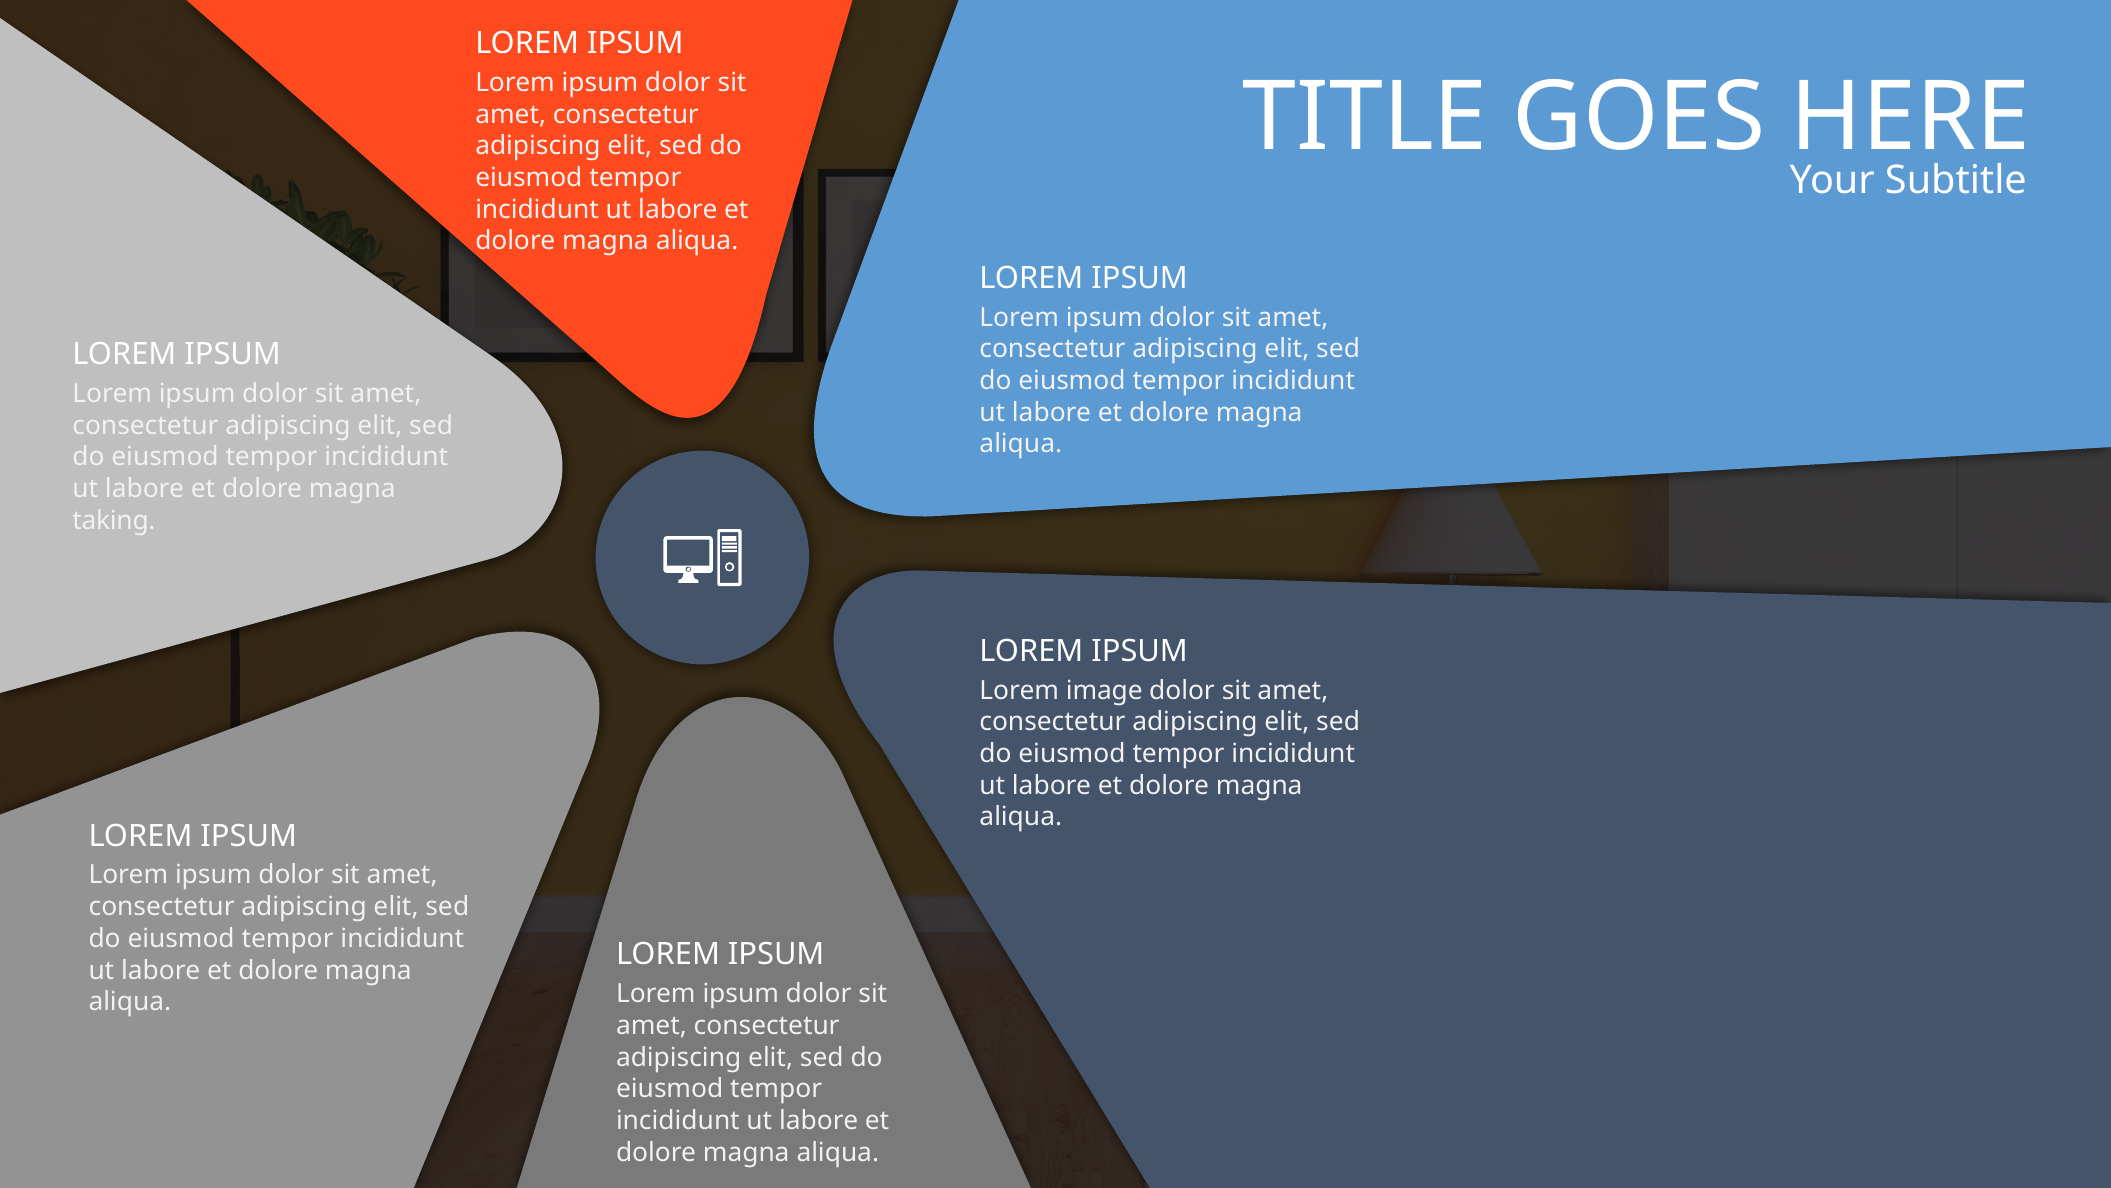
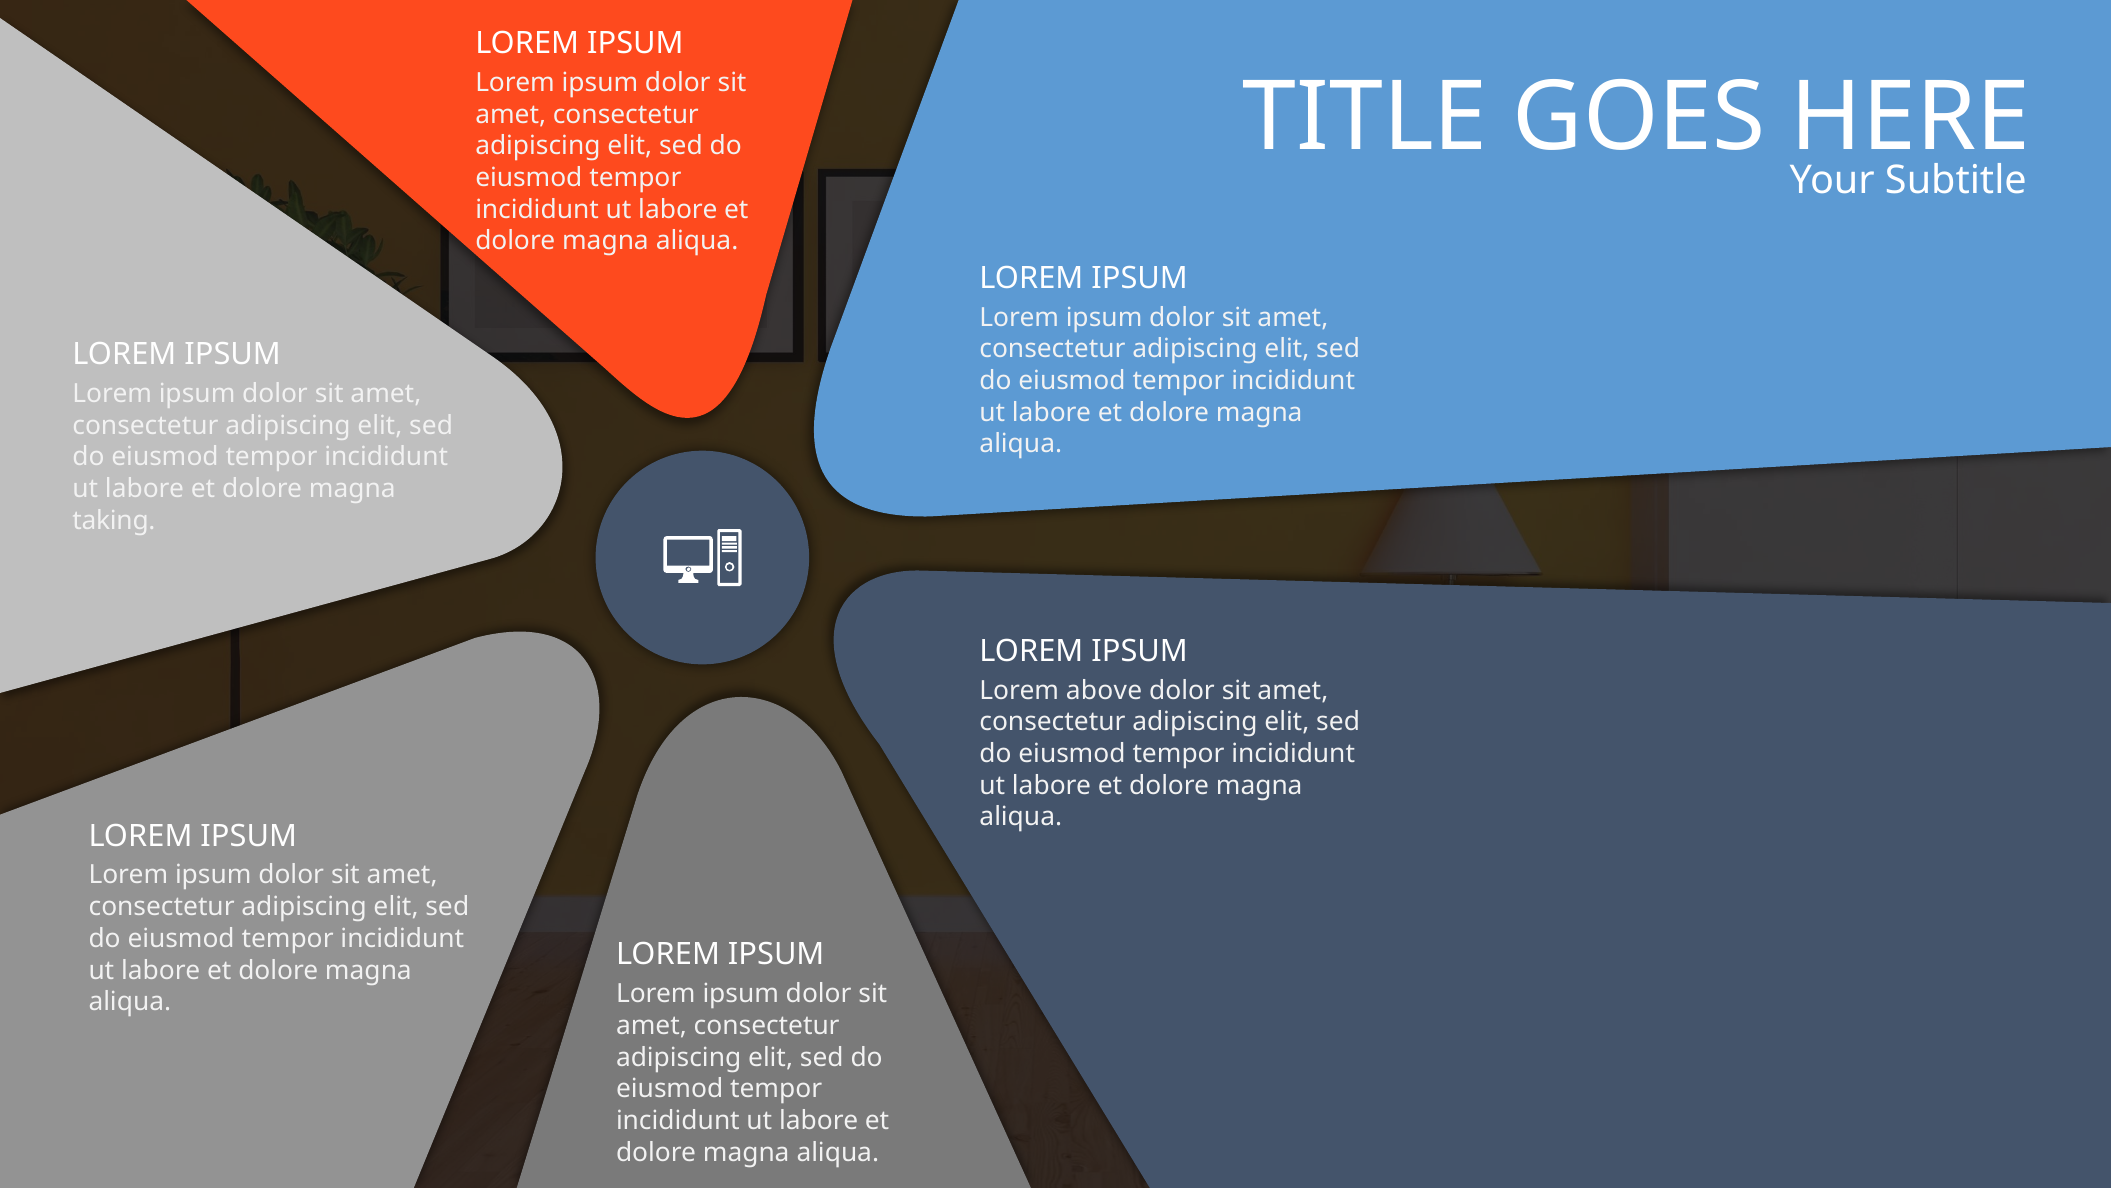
image: image -> above
